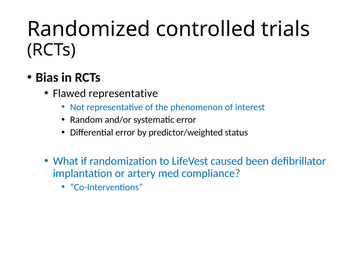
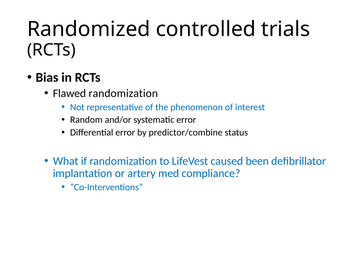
Flawed representative: representative -> randomization
predictor/weighted: predictor/weighted -> predictor/combine
